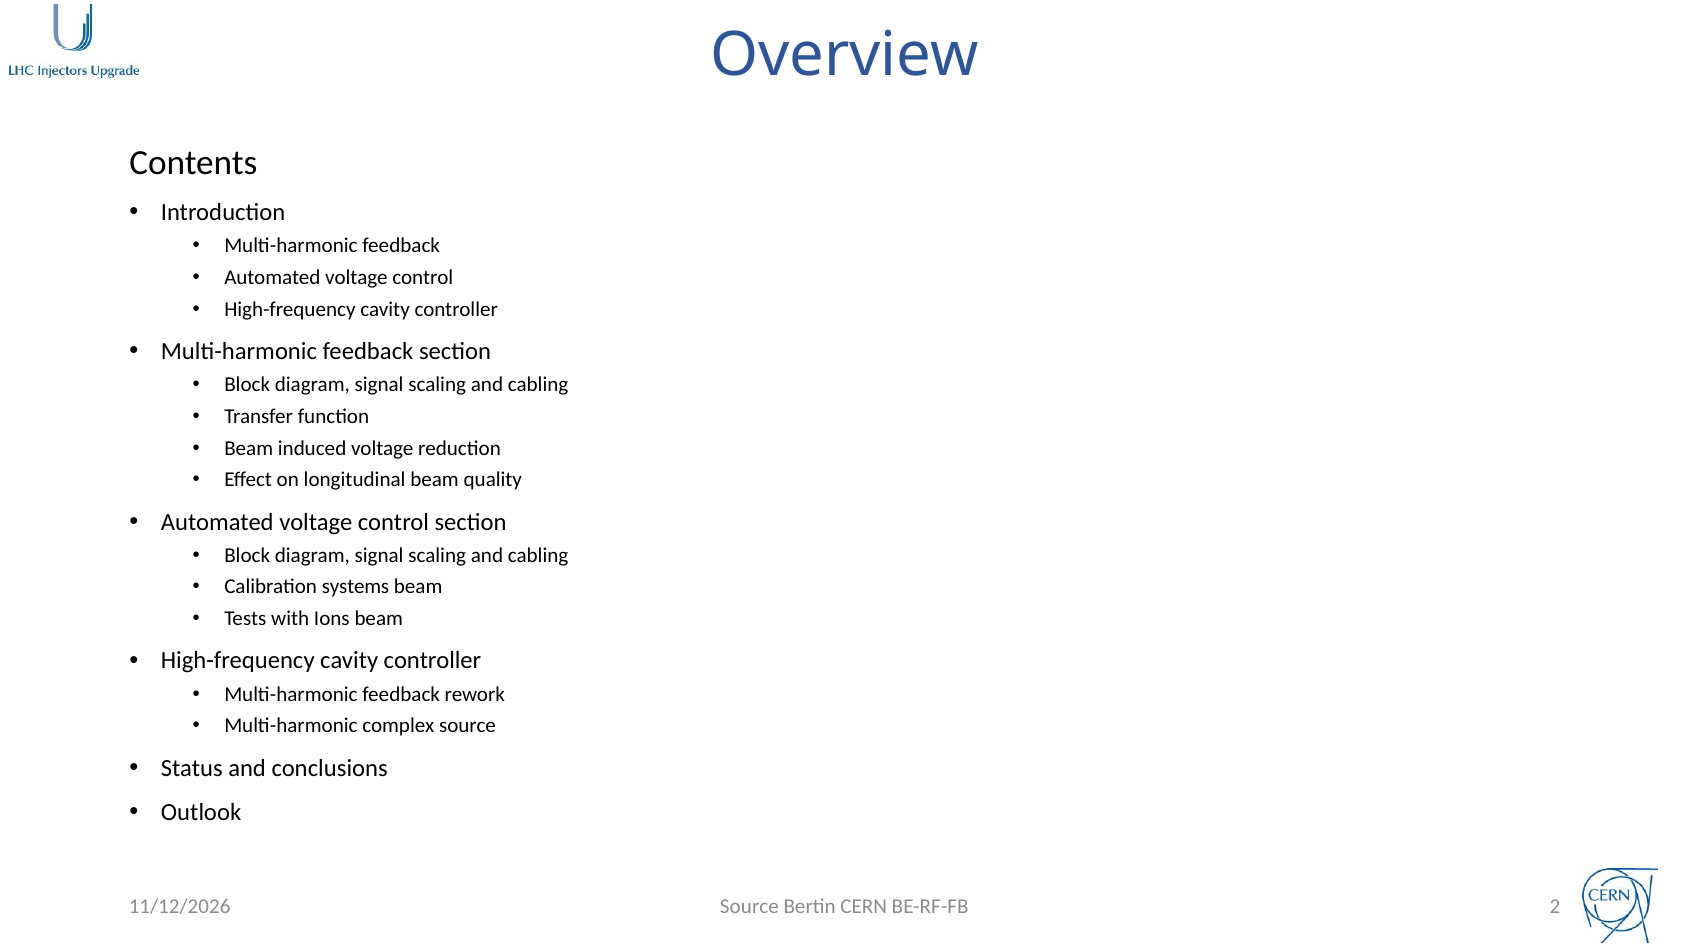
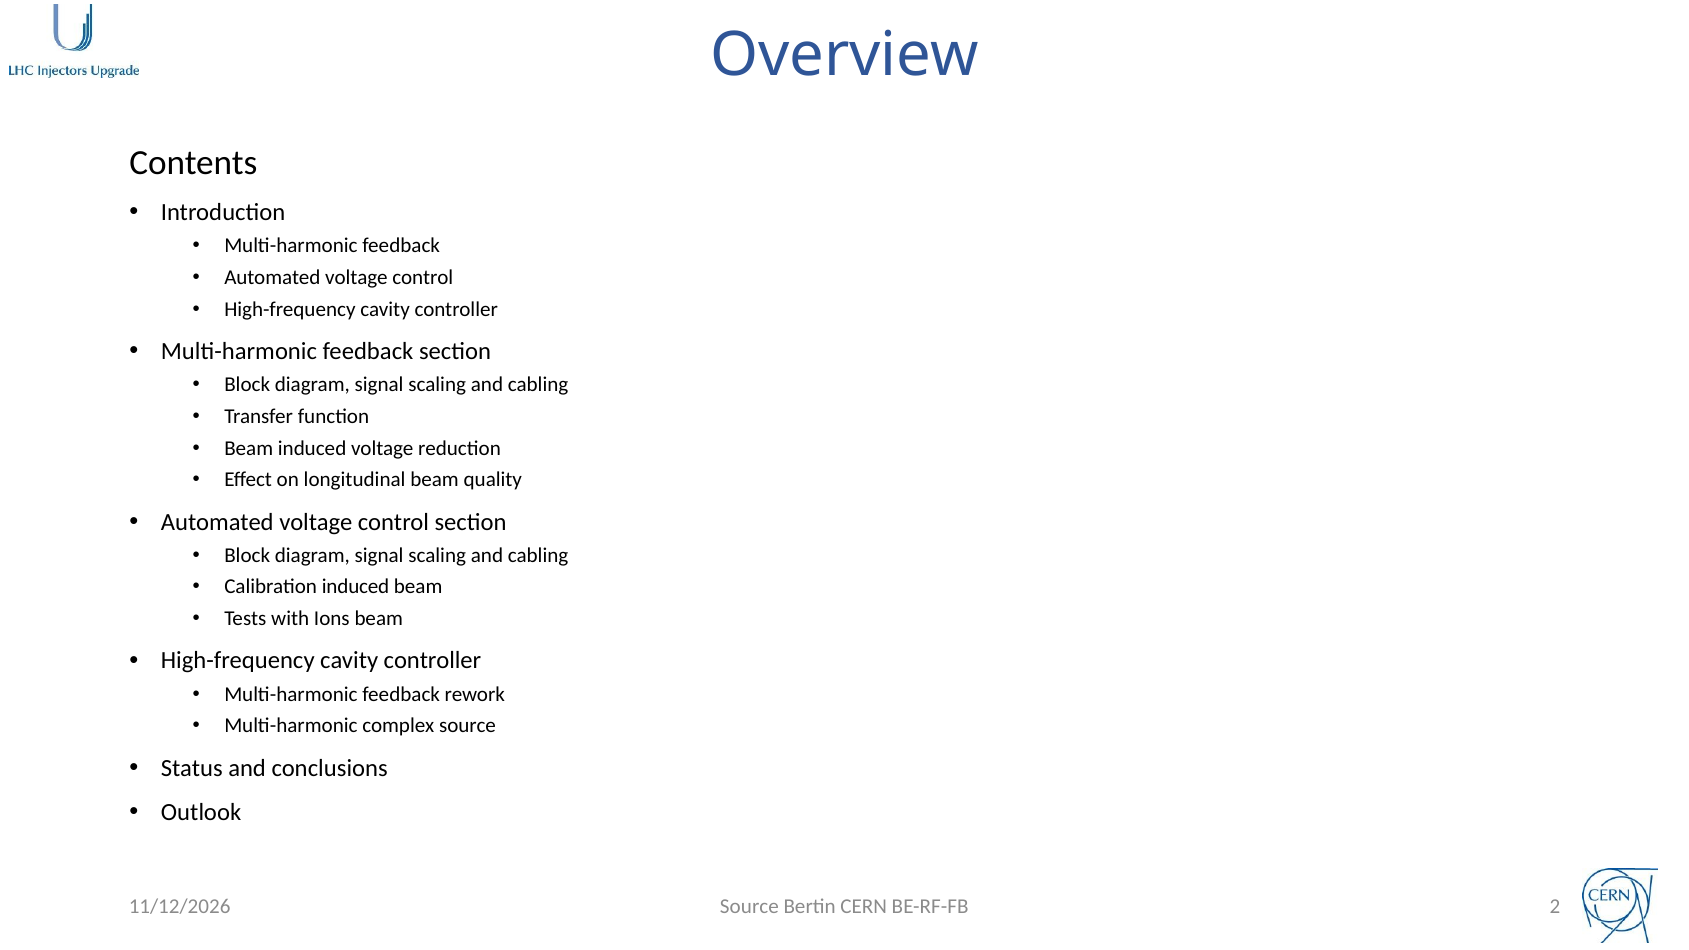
Calibration systems: systems -> induced
